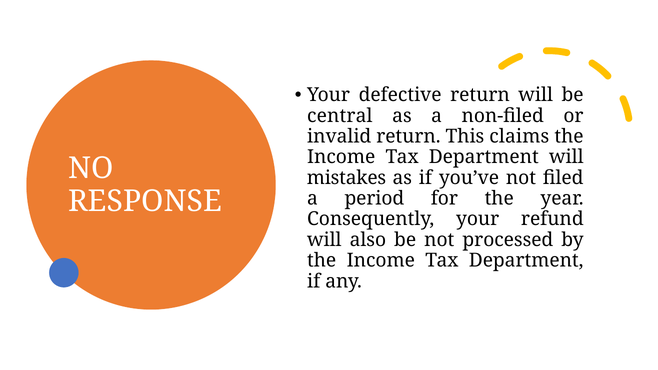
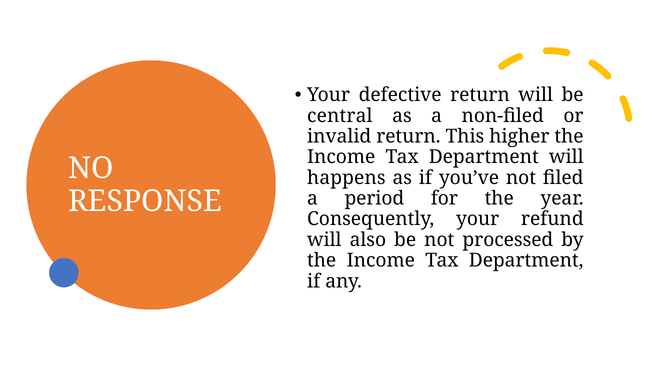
claims: claims -> higher
mistakes: mistakes -> happens
